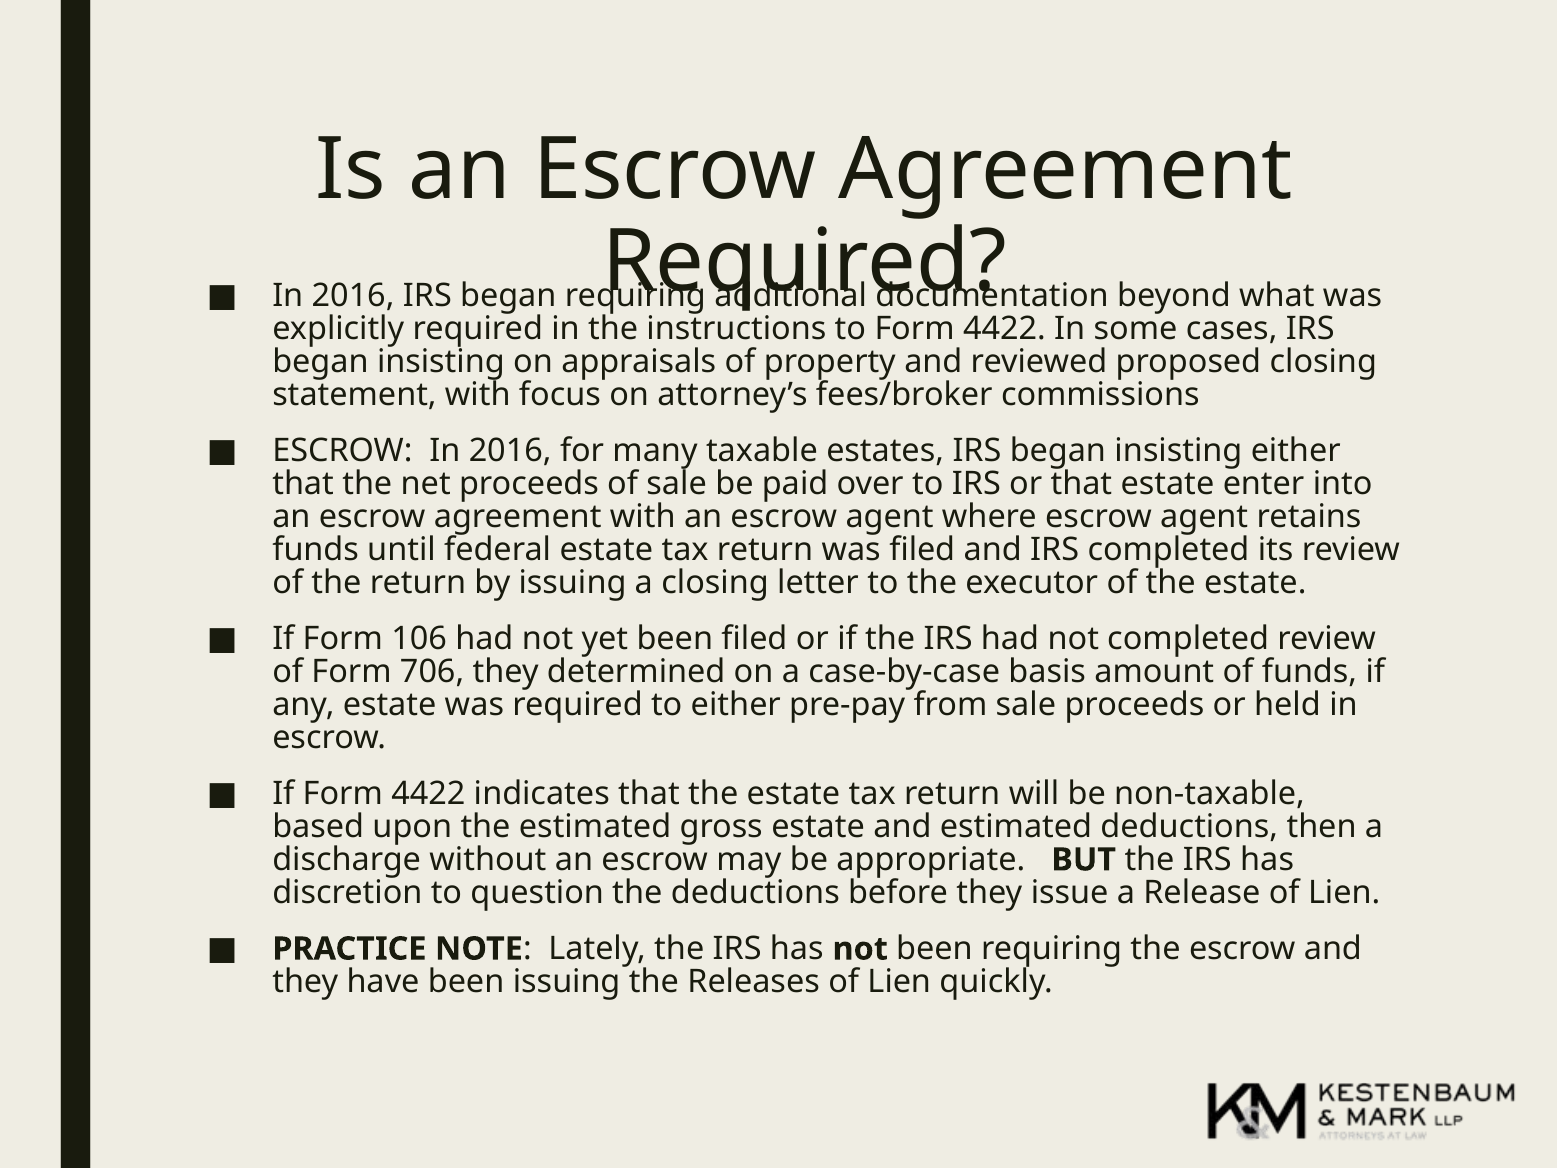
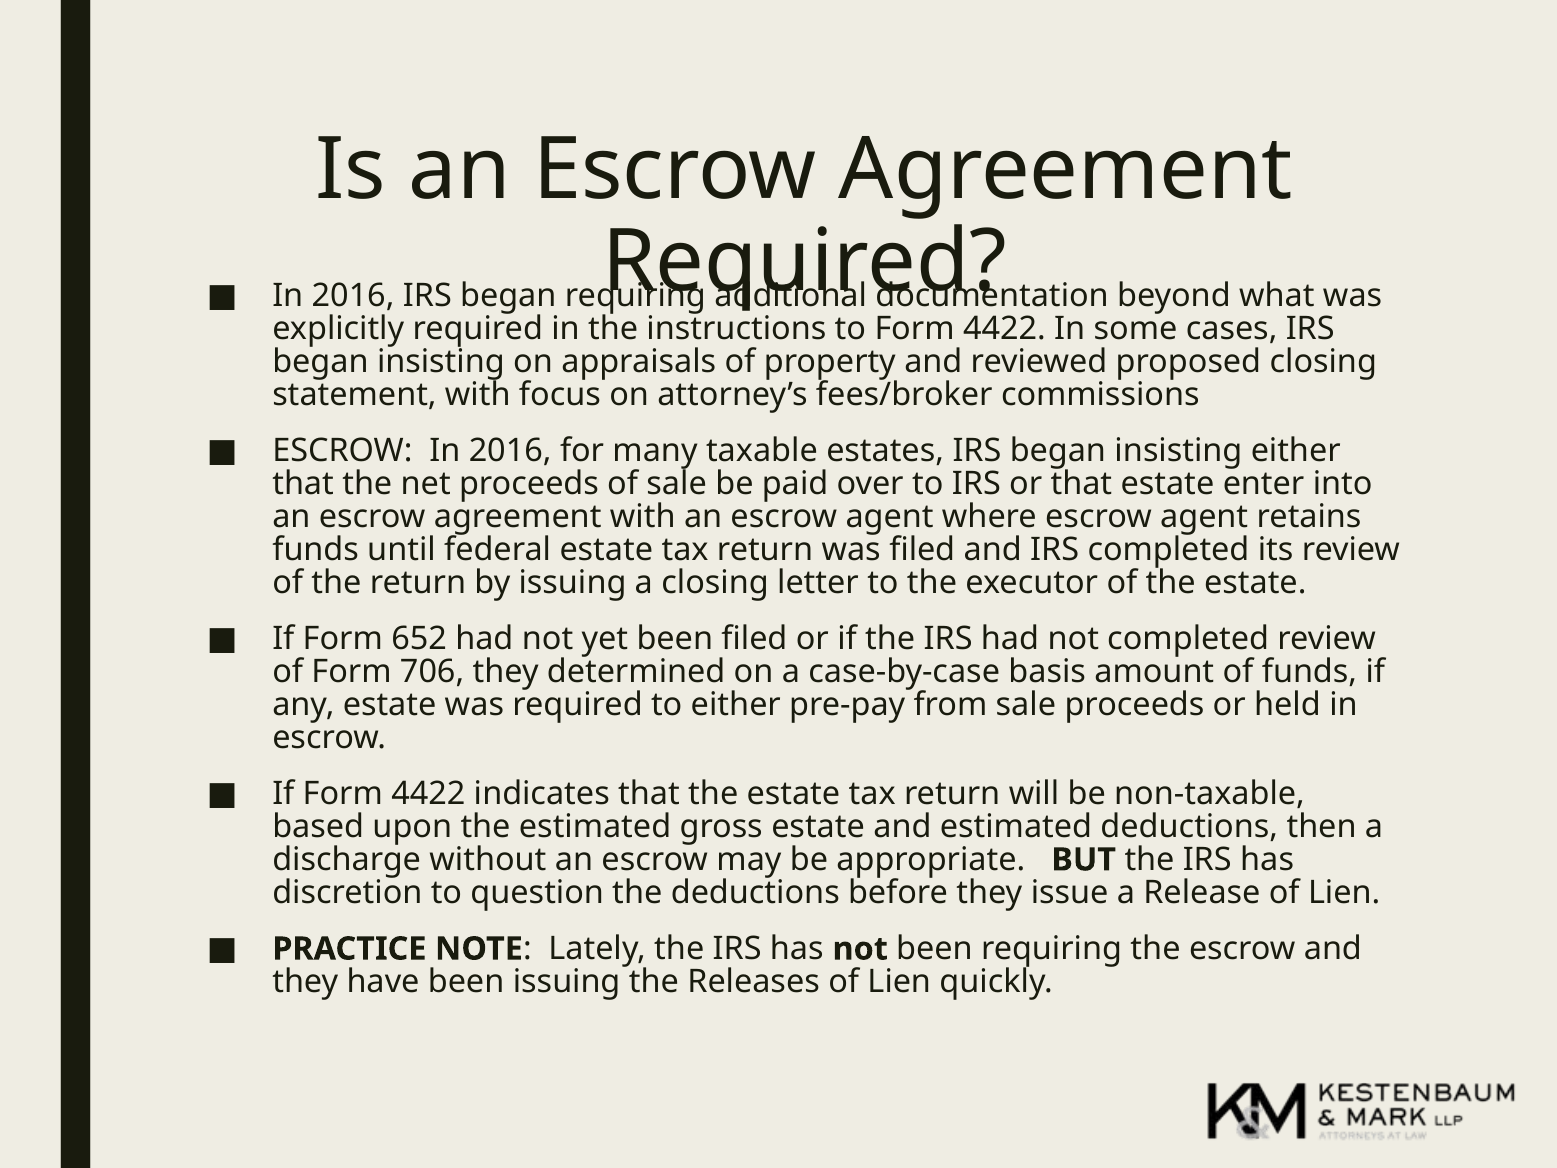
106: 106 -> 652
